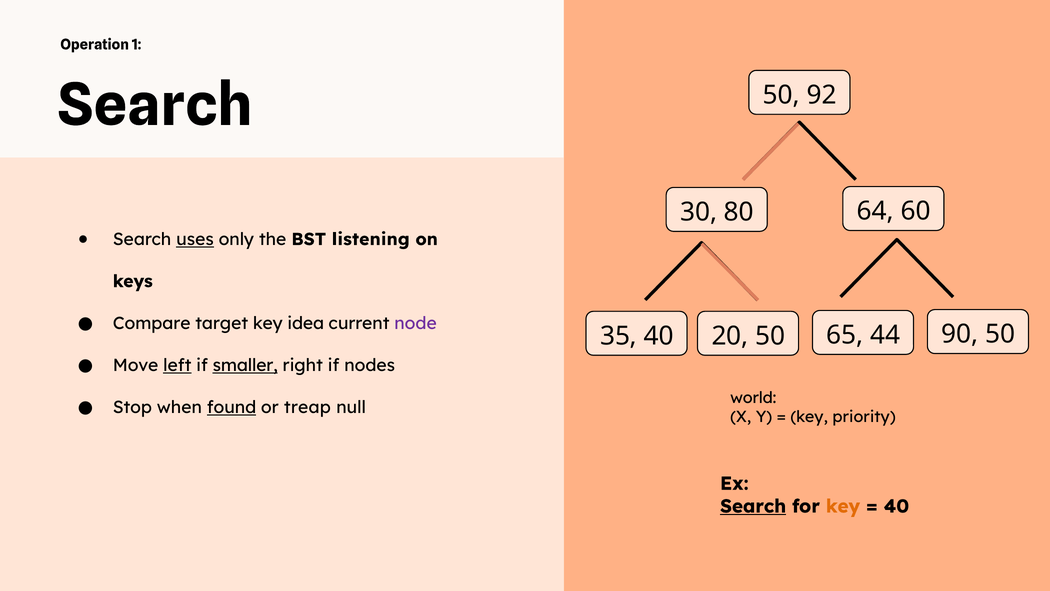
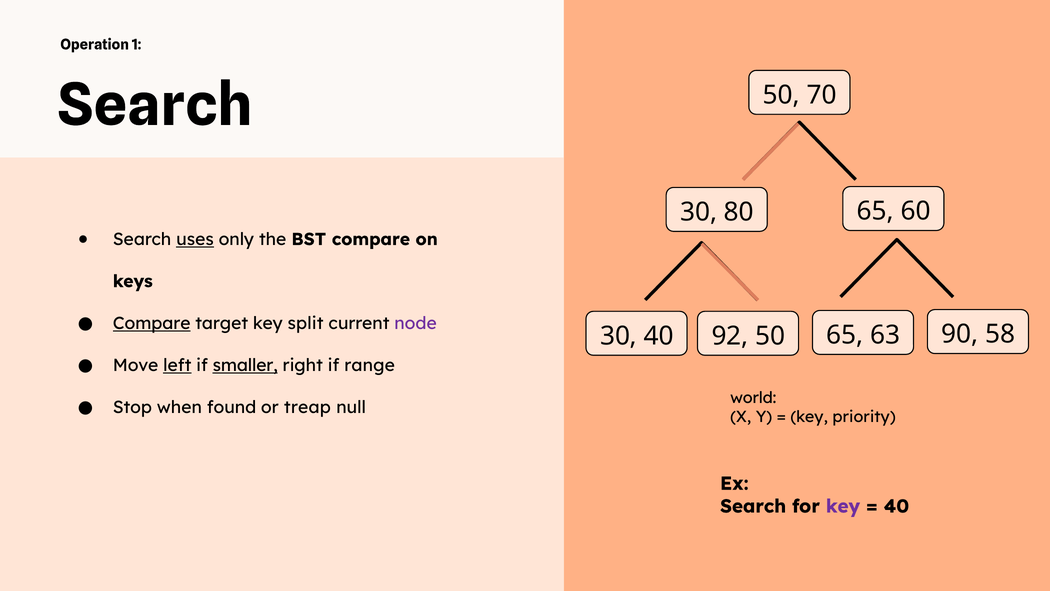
92: 92 -> 70
80 64: 64 -> 65
BST listening: listening -> compare
Compare at (152, 323) underline: none -> present
idea: idea -> split
35 at (619, 336): 35 -> 30
20: 20 -> 92
44: 44 -> 63
90 50: 50 -> 58
nodes: nodes -> range
found underline: present -> none
Search at (753, 506) underline: present -> none
key at (843, 506) colour: orange -> purple
